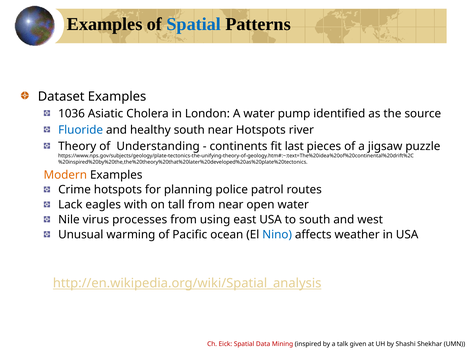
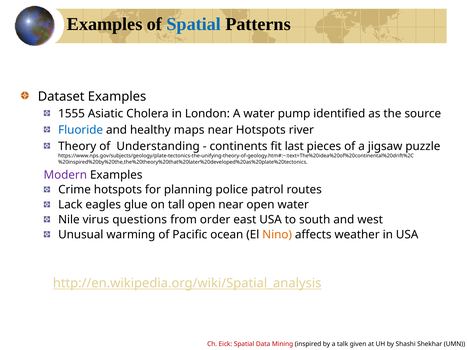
1036: 1036 -> 1555
healthy south: south -> maps
Modern colour: orange -> purple
with: with -> glue
tall from: from -> open
processes: processes -> questions
using: using -> order
Nino colour: blue -> orange
